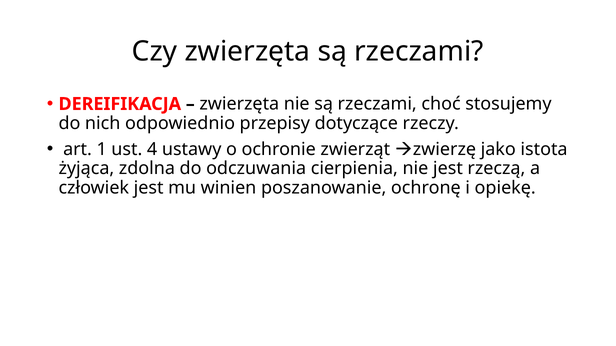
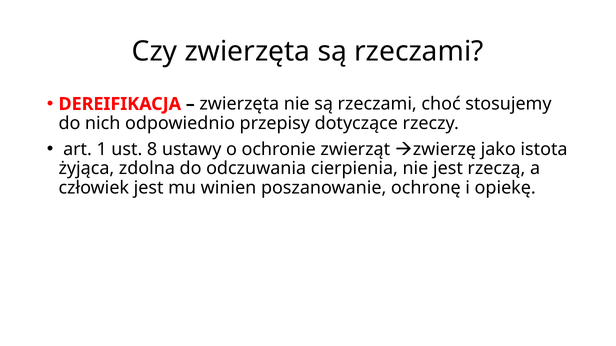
4: 4 -> 8
